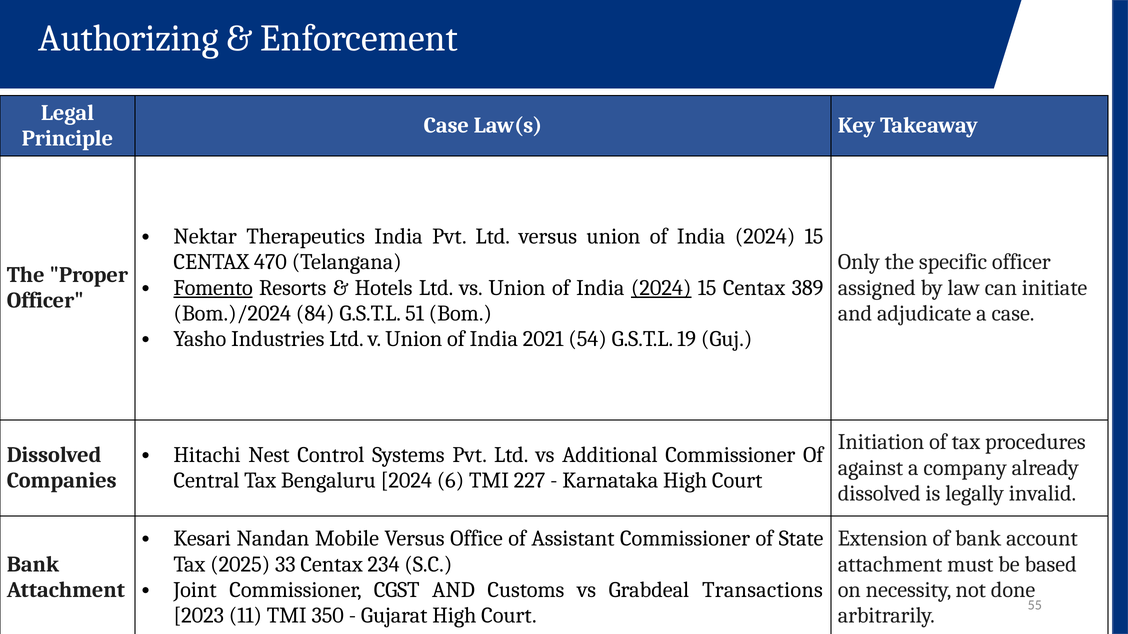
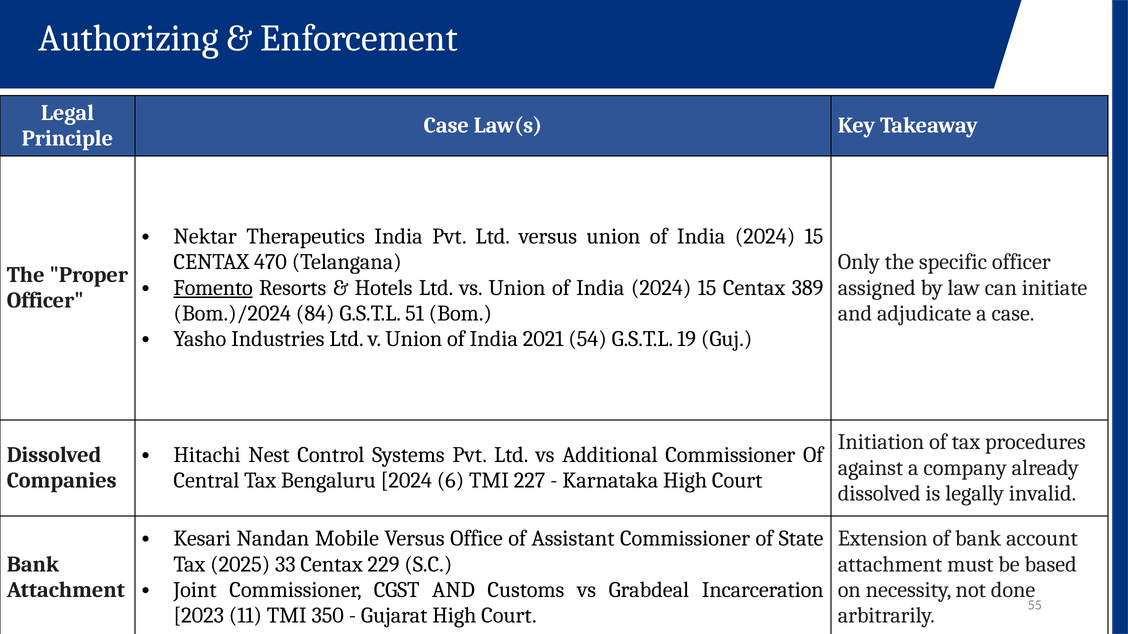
2024 at (661, 288) underline: present -> none
234: 234 -> 229
Transactions: Transactions -> Incarceration
